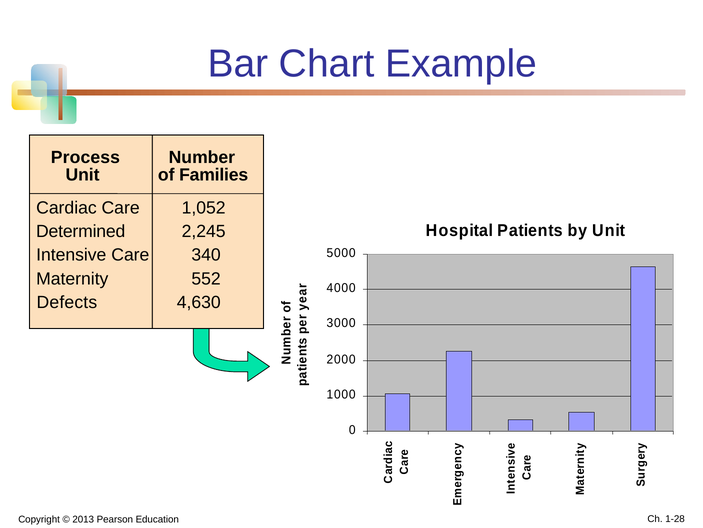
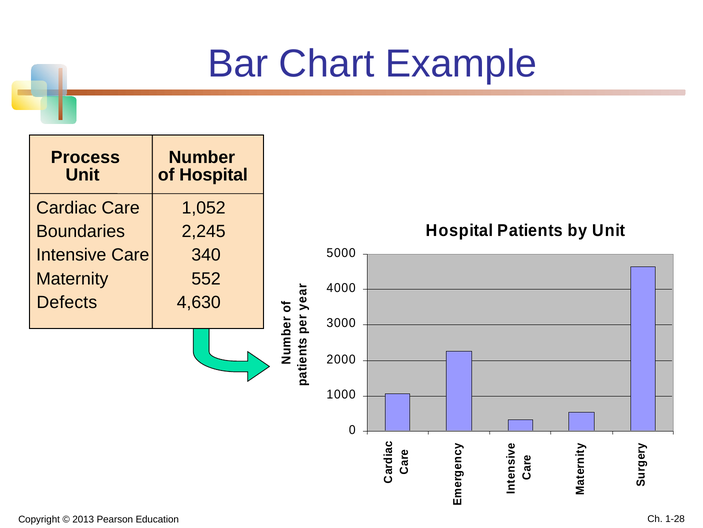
of Families: Families -> Hospital
Determined: Determined -> Boundaries
